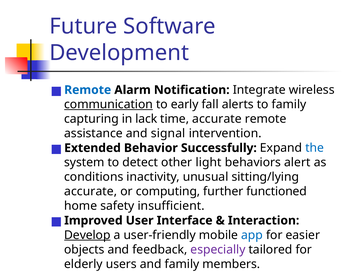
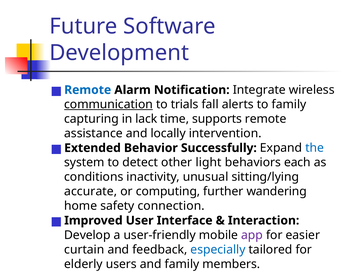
early: early -> trials
time accurate: accurate -> supports
signal: signal -> locally
alert: alert -> each
functioned: functioned -> wandering
insufficient: insufficient -> connection
Develop underline: present -> none
app colour: blue -> purple
objects: objects -> curtain
especially colour: purple -> blue
